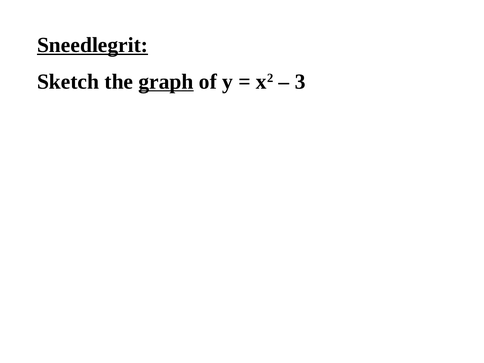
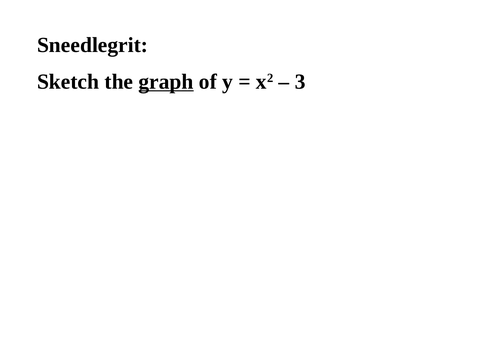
Sneedlegrit underline: present -> none
